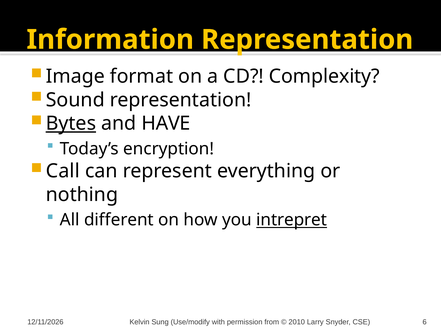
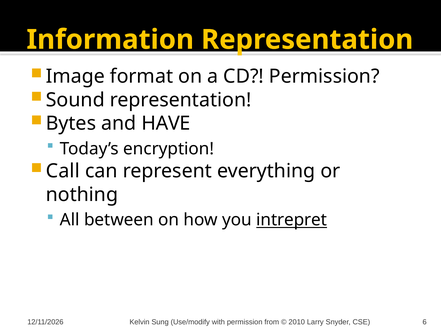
CD Complexity: Complexity -> Permission
Bytes underline: present -> none
different: different -> between
